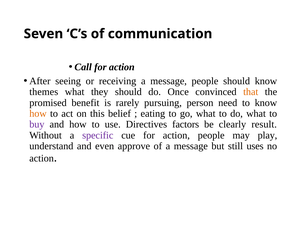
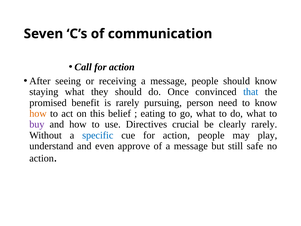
themes: themes -> staying
that colour: orange -> blue
factors: factors -> crucial
clearly result: result -> rarely
specific colour: purple -> blue
uses: uses -> safe
